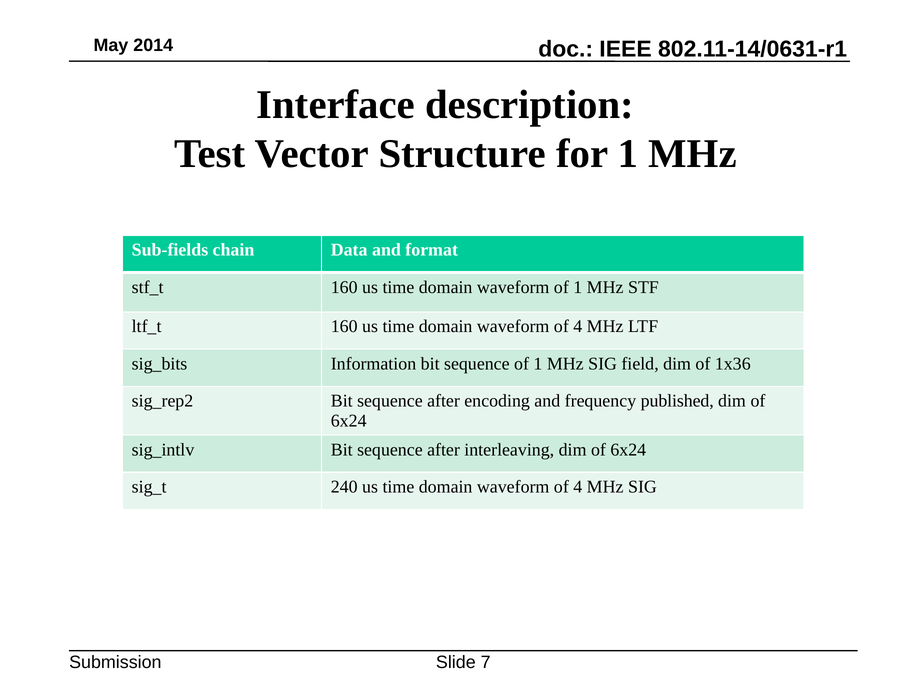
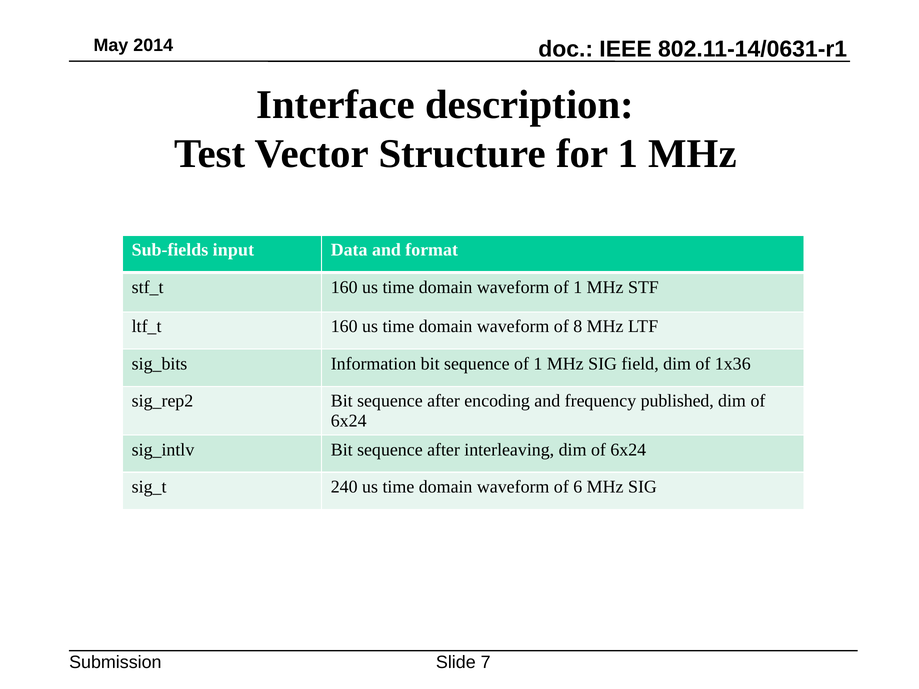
chain: chain -> input
4 at (578, 327): 4 -> 8
4 at (578, 487): 4 -> 6
